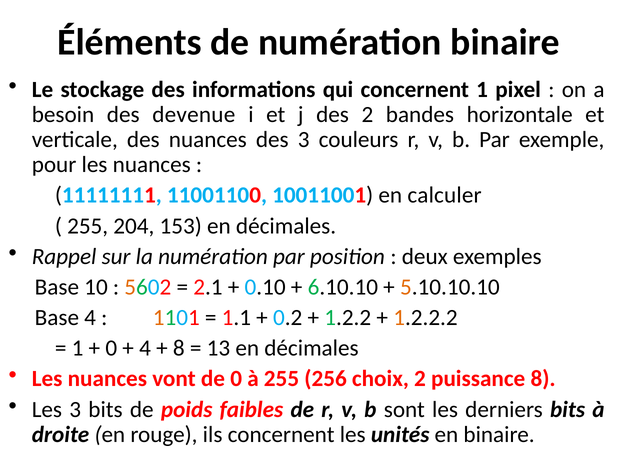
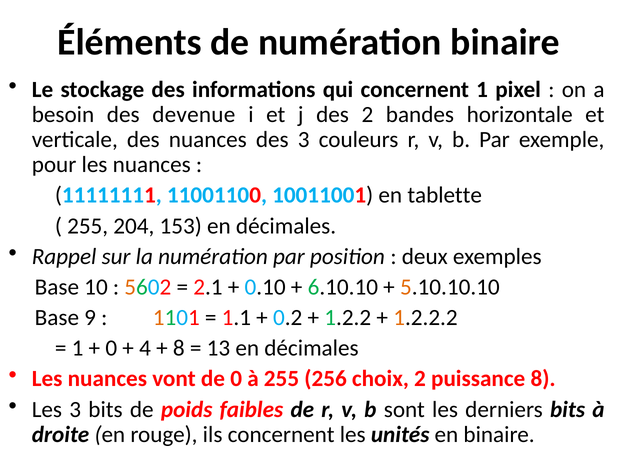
calculer: calculer -> tablette
Base 4: 4 -> 9
